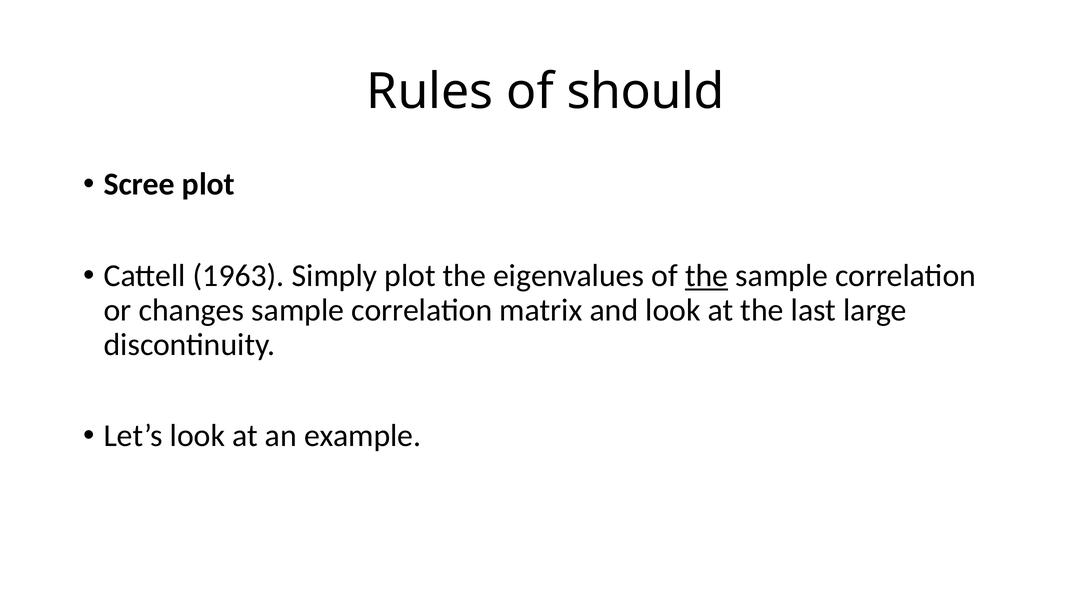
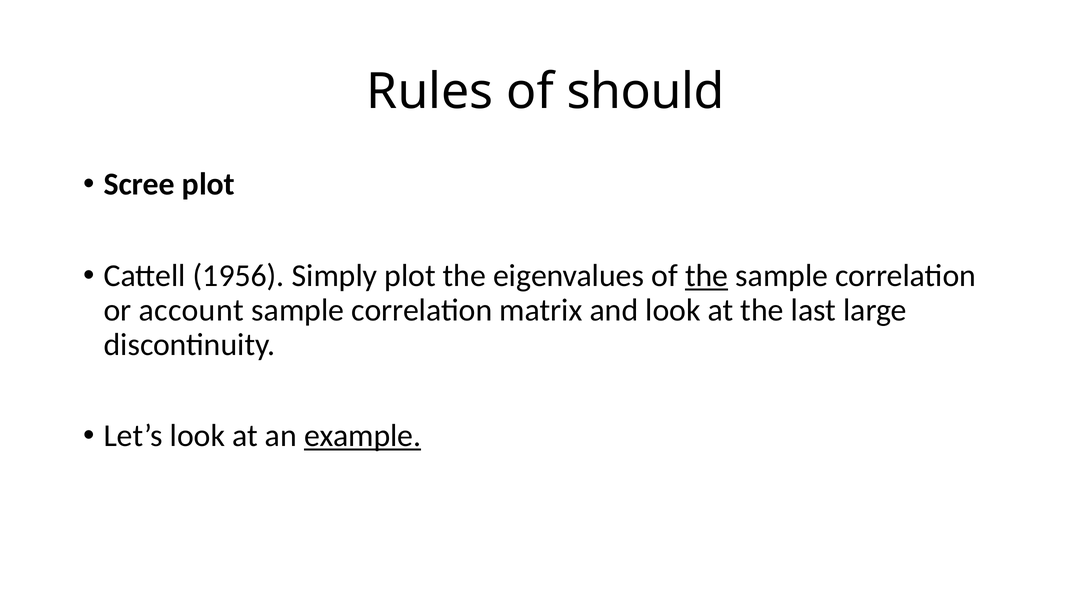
1963: 1963 -> 1956
changes: changes -> account
example underline: none -> present
